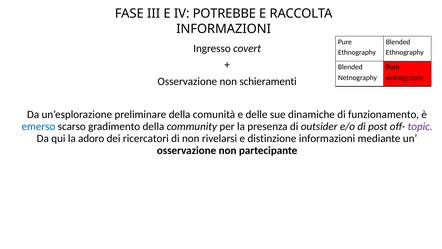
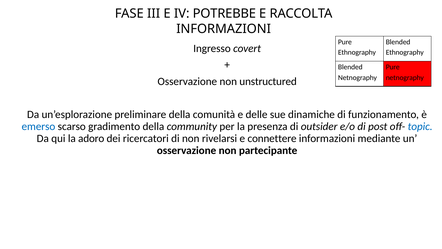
schieramenti: schieramenti -> unstructured
topic colour: purple -> blue
distinzione: distinzione -> connettere
